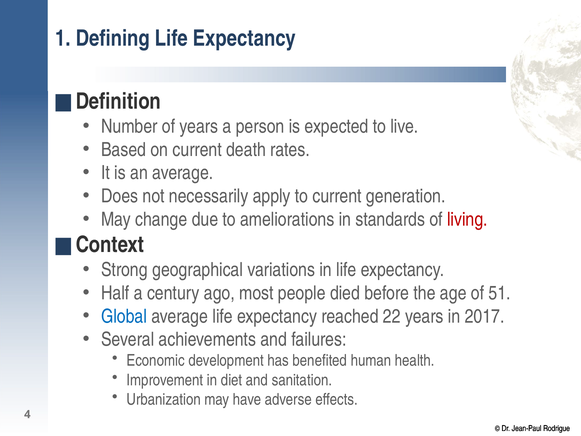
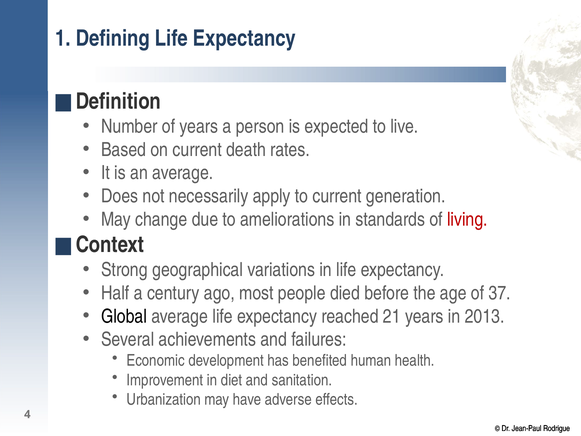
51: 51 -> 37
Global colour: blue -> black
22: 22 -> 21
2017: 2017 -> 2013
